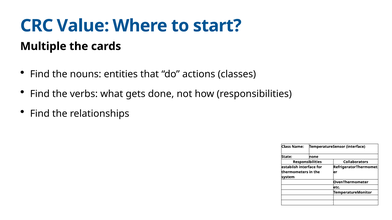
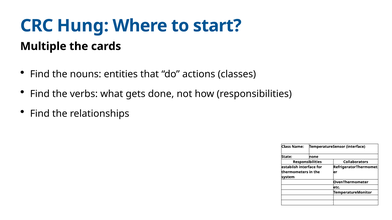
Value: Value -> Hung
